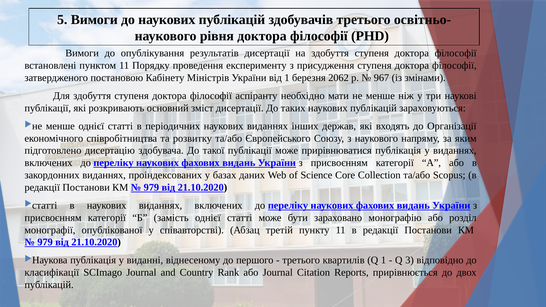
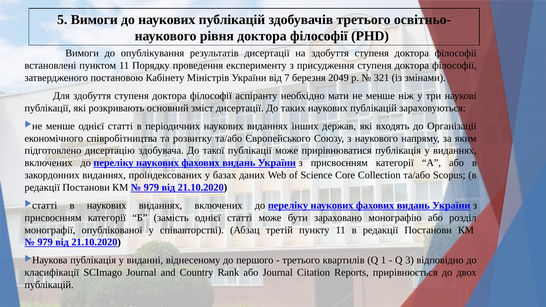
від 1: 1 -> 7
2062: 2062 -> 2049
967: 967 -> 321
